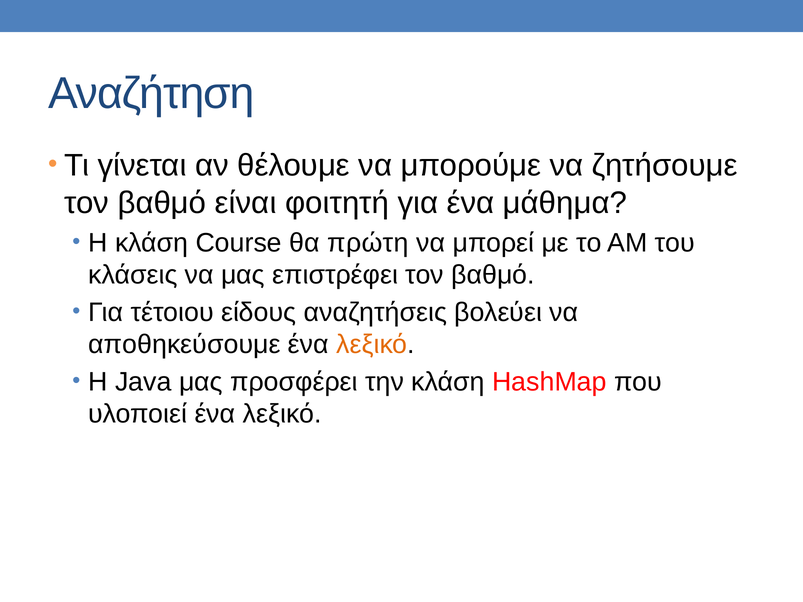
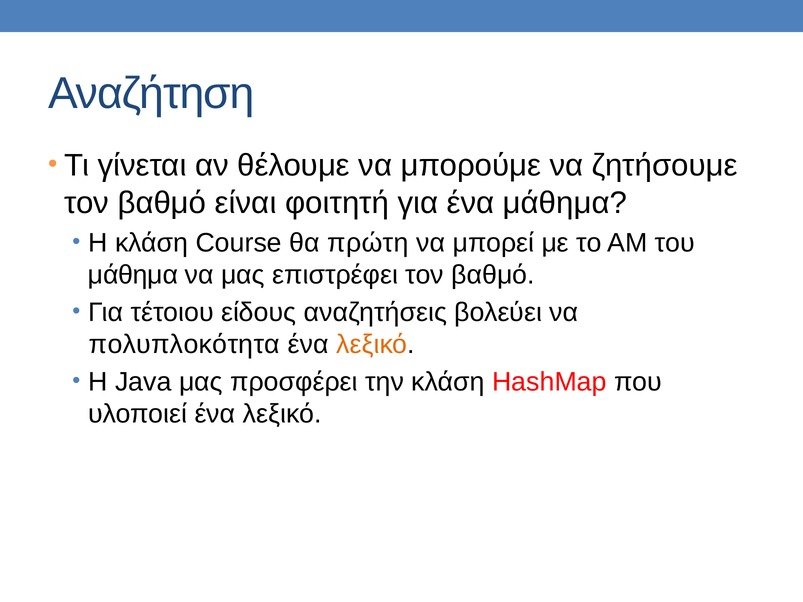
κλάσεις at (133, 275): κλάσεις -> μάθημα
αποθηκεύσουμε: αποθηκεύσουμε -> πολυπλοκότητα
